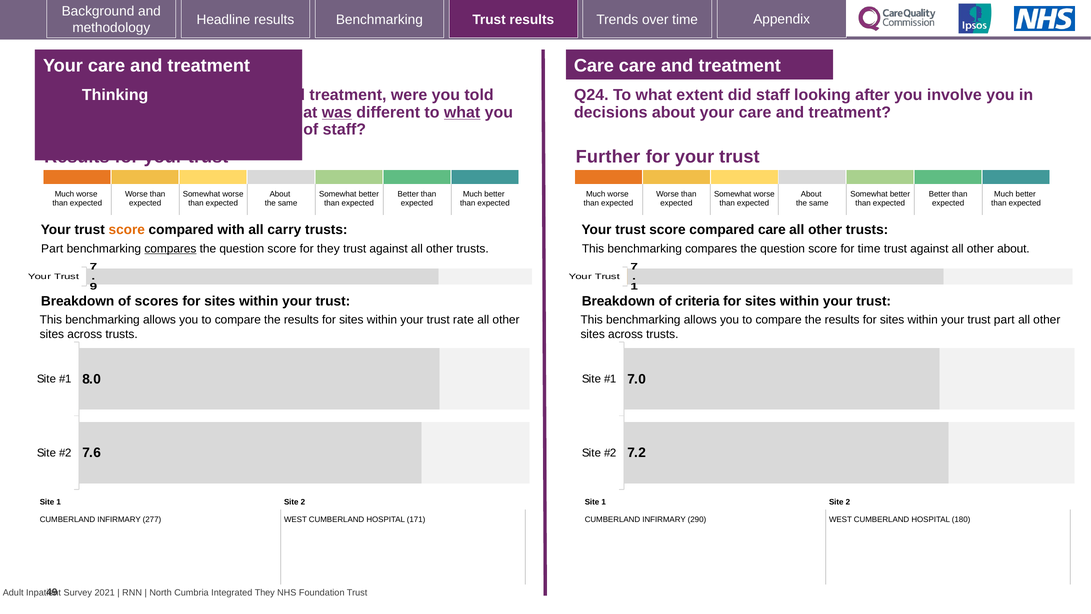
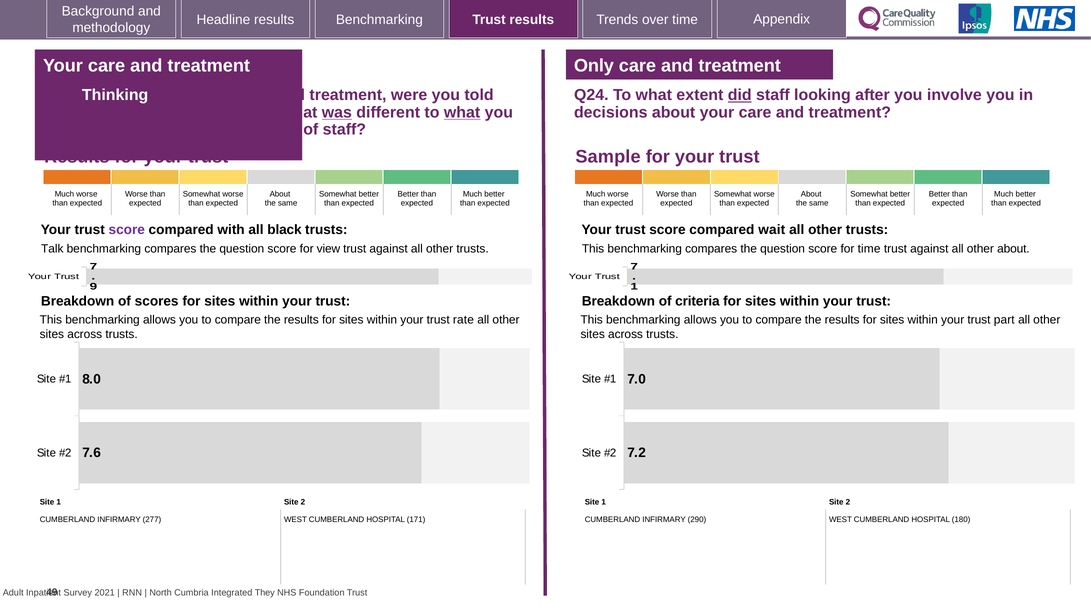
Care at (594, 66): Care -> Only
did underline: none -> present
Further: Further -> Sample
score at (127, 229) colour: orange -> purple
carry: carry -> black
compared care: care -> wait
Part at (52, 249): Part -> Talk
compares at (170, 249) underline: present -> none
for they: they -> view
